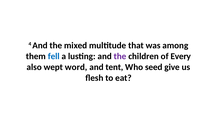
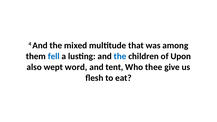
the at (120, 56) colour: purple -> blue
Every: Every -> Upon
seed: seed -> thee
